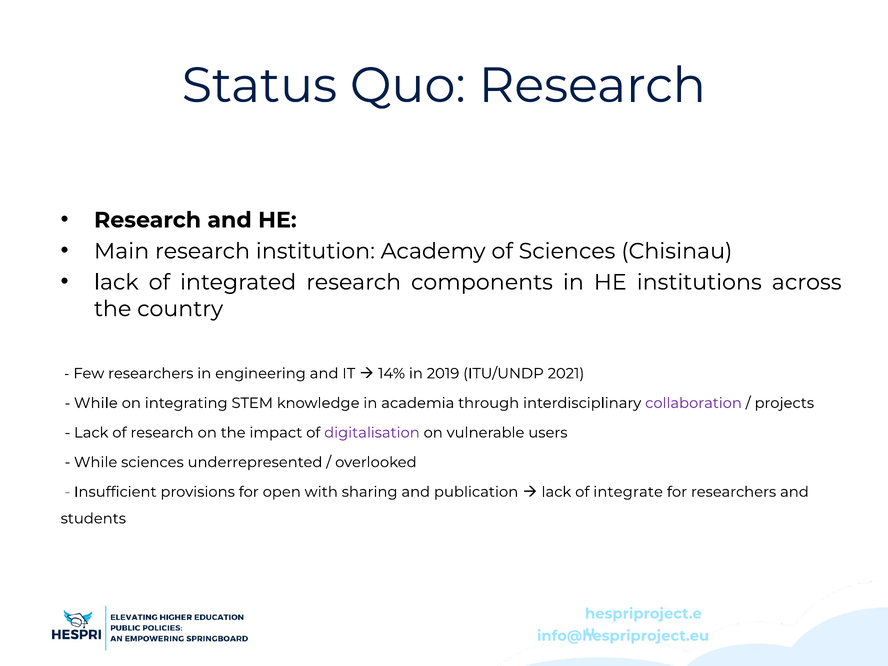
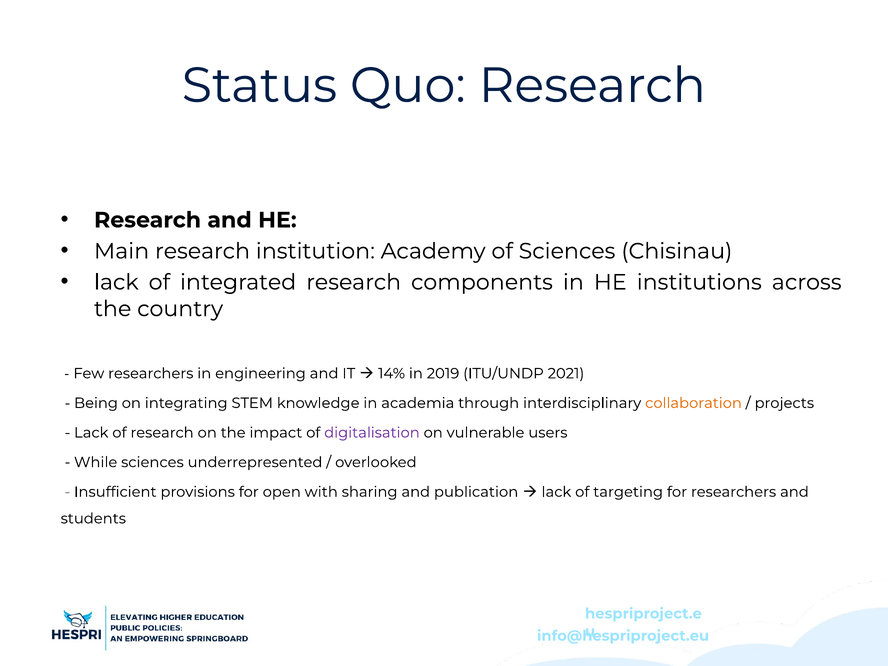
While at (96, 403): While -> Being
collaboration colour: purple -> orange
integrate: integrate -> targeting
